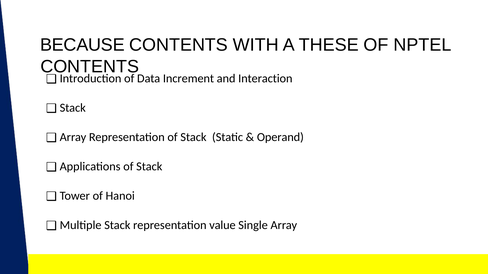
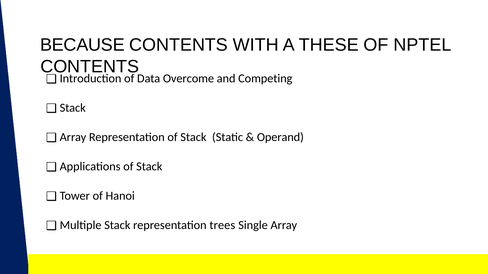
Increment: Increment -> Overcome
Interaction: Interaction -> Competing
value: value -> trees
